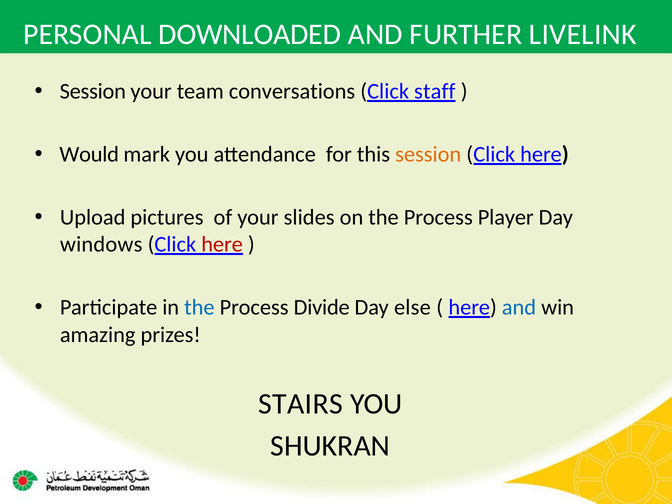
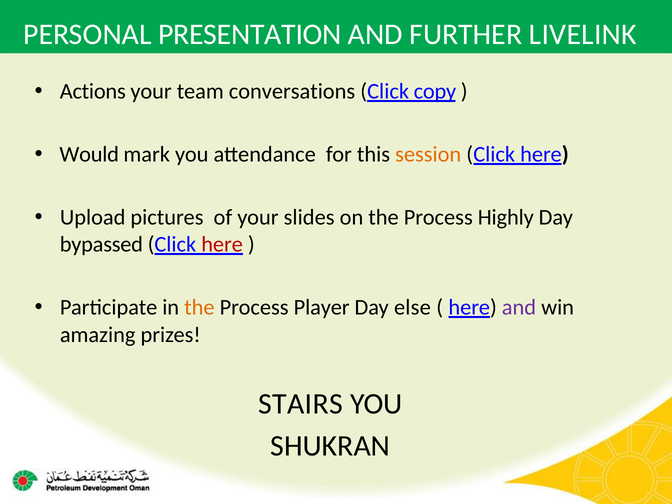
DOWNLOADED: DOWNLOADED -> PRESENTATION
Session at (93, 91): Session -> Actions
staff: staff -> copy
Player: Player -> Highly
windows: windows -> bypassed
the at (199, 308) colour: blue -> orange
Divide: Divide -> Player
and at (519, 308) colour: blue -> purple
